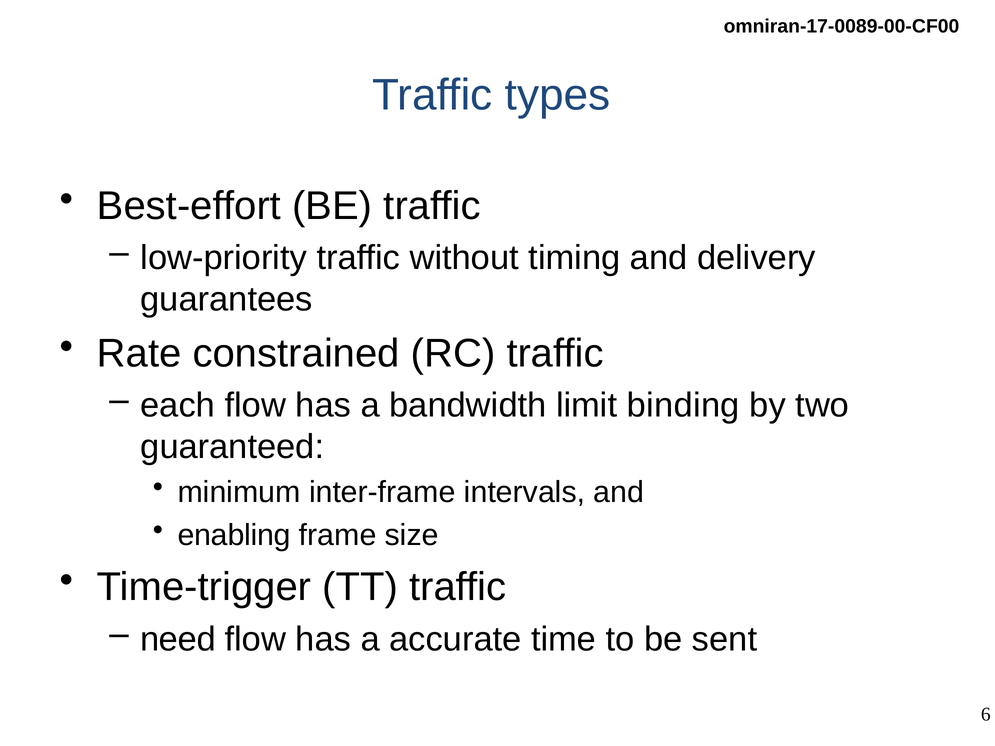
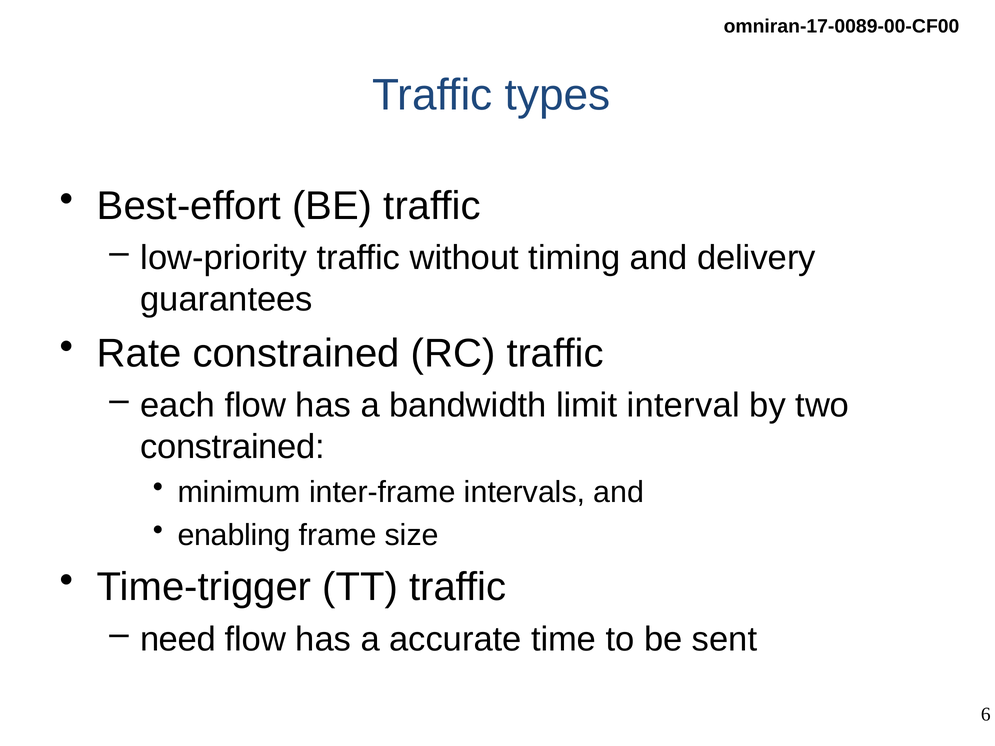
binding: binding -> interval
guaranteed at (232, 447): guaranteed -> constrained
